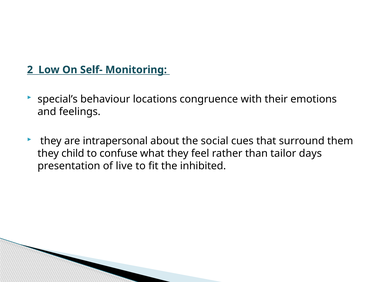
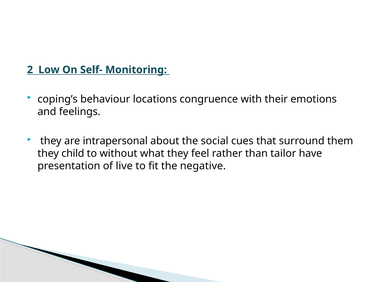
special’s: special’s -> coping’s
confuse: confuse -> without
days: days -> have
inhibited: inhibited -> negative
